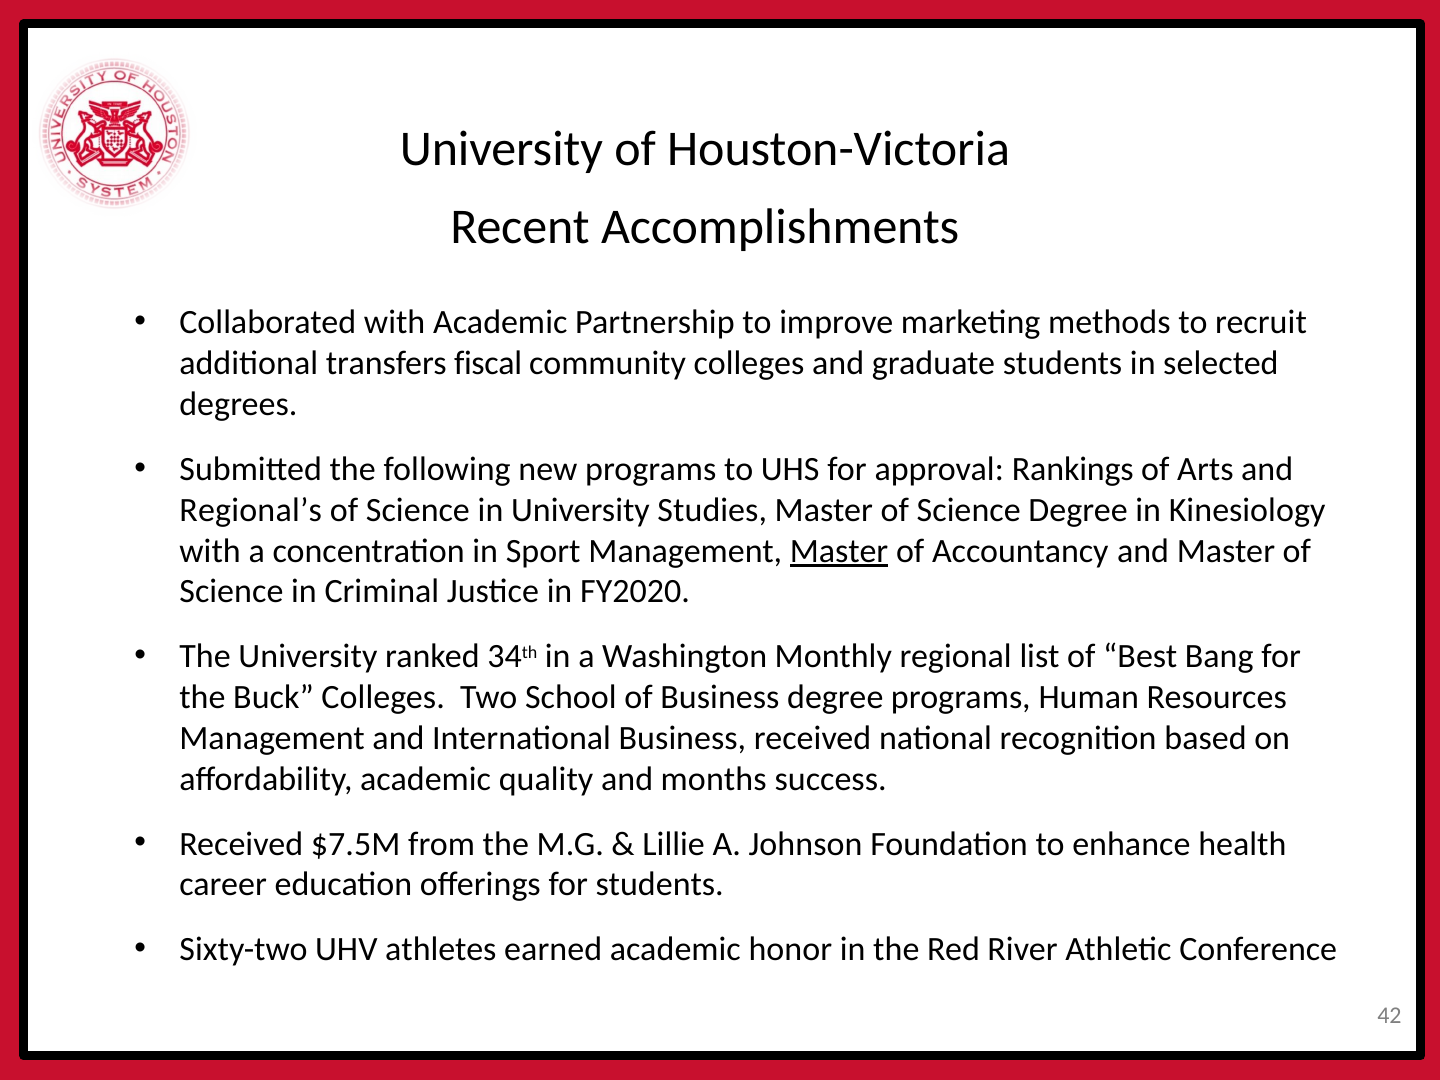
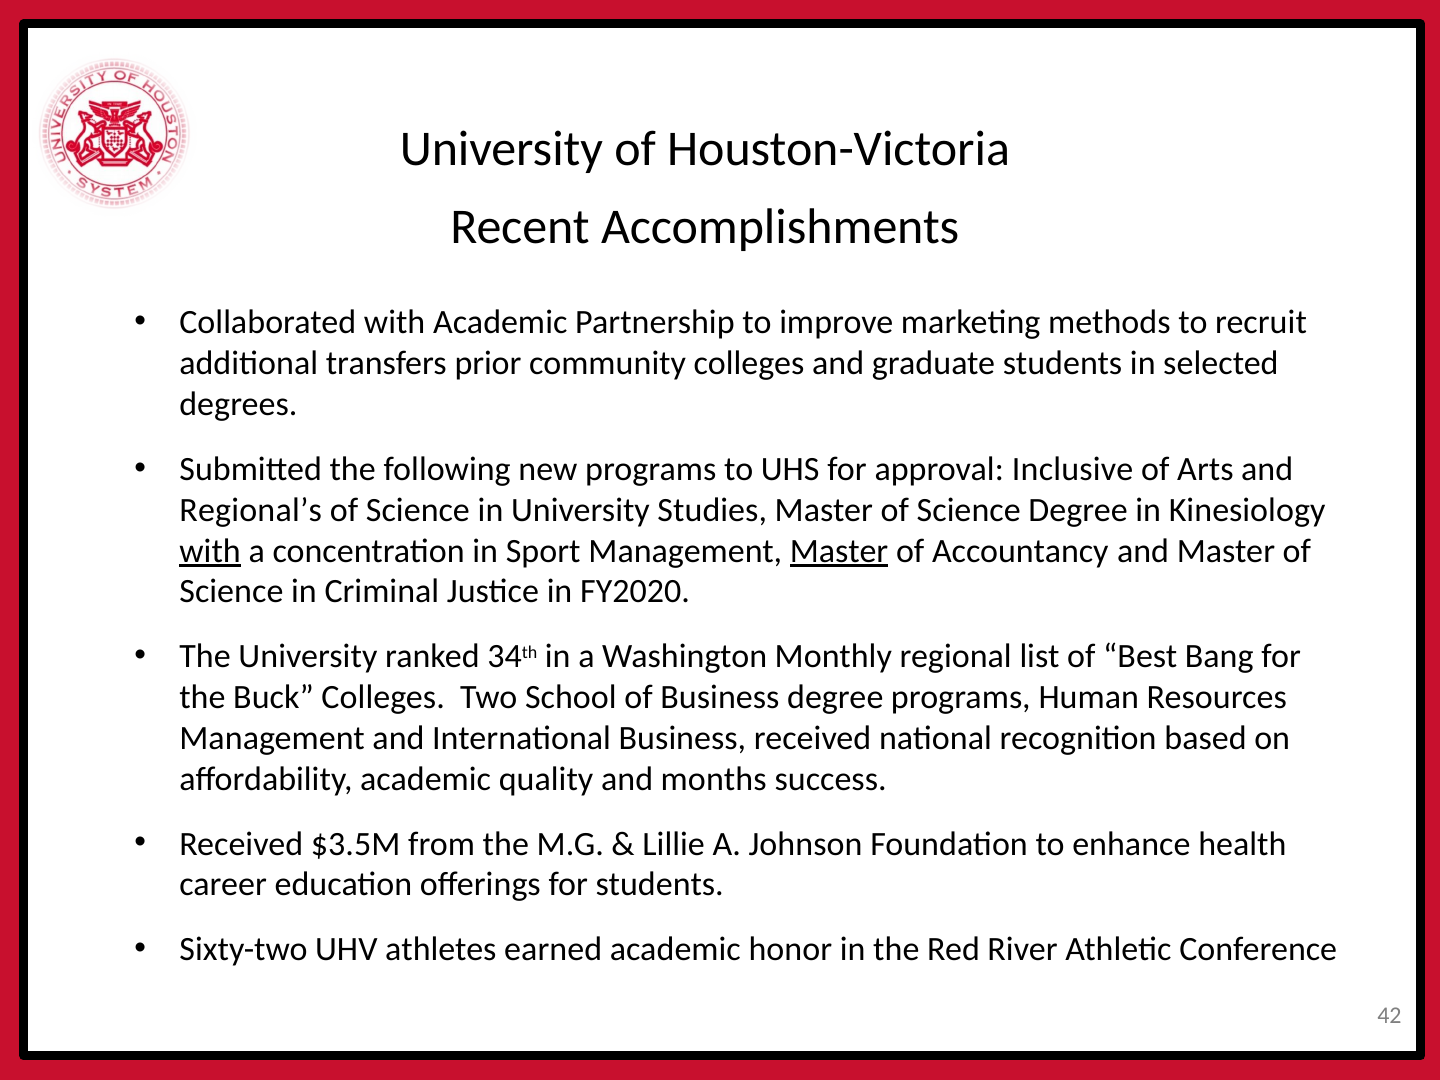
fiscal: fiscal -> prior
Rankings: Rankings -> Inclusive
with at (210, 551) underline: none -> present
$7.5M: $7.5M -> $3.5M
